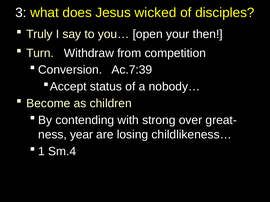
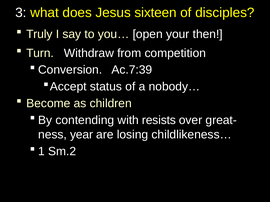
wicked: wicked -> sixteen
strong: strong -> resists
Sm.4: Sm.4 -> Sm.2
